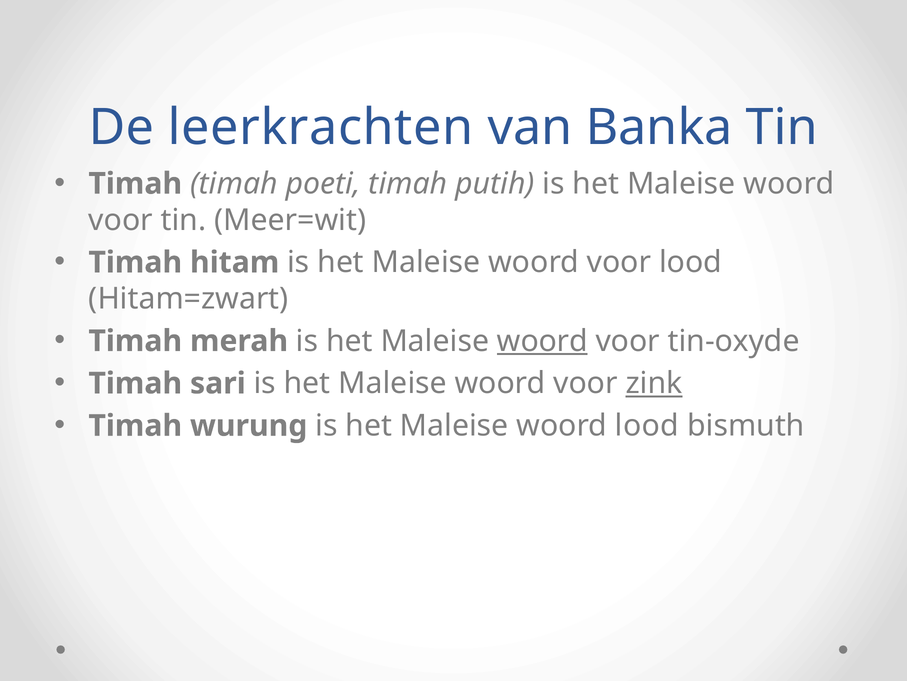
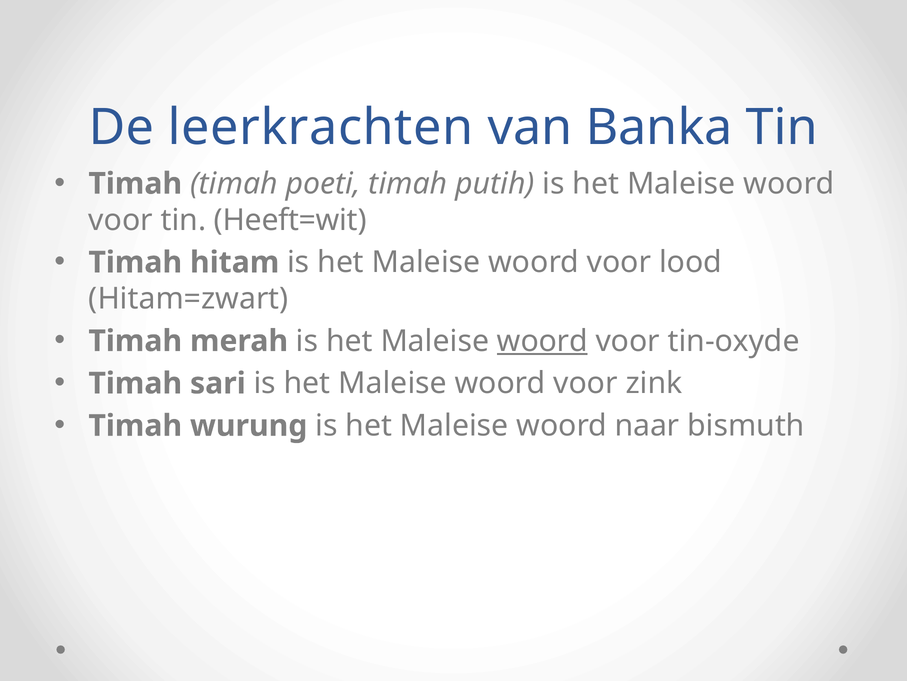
Meer=wit: Meer=wit -> Heeft=wit
zink underline: present -> none
woord lood: lood -> naar
